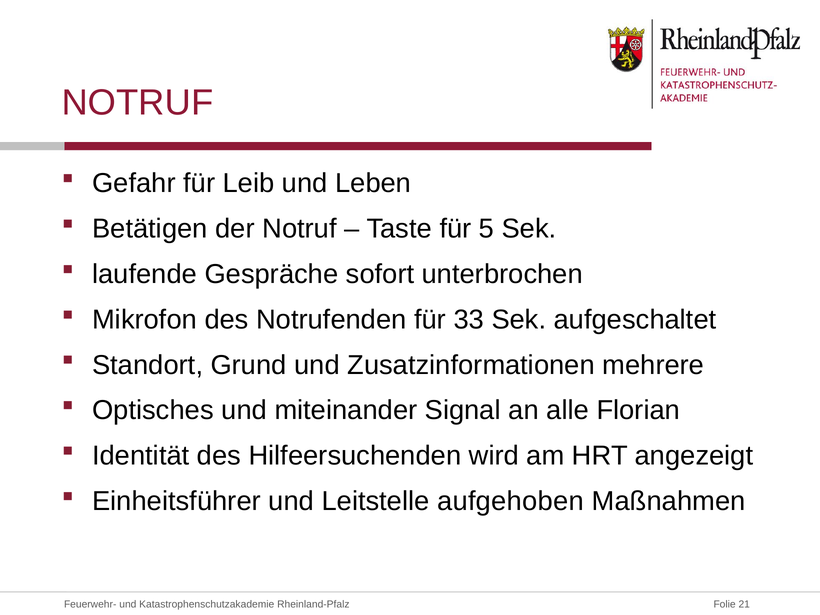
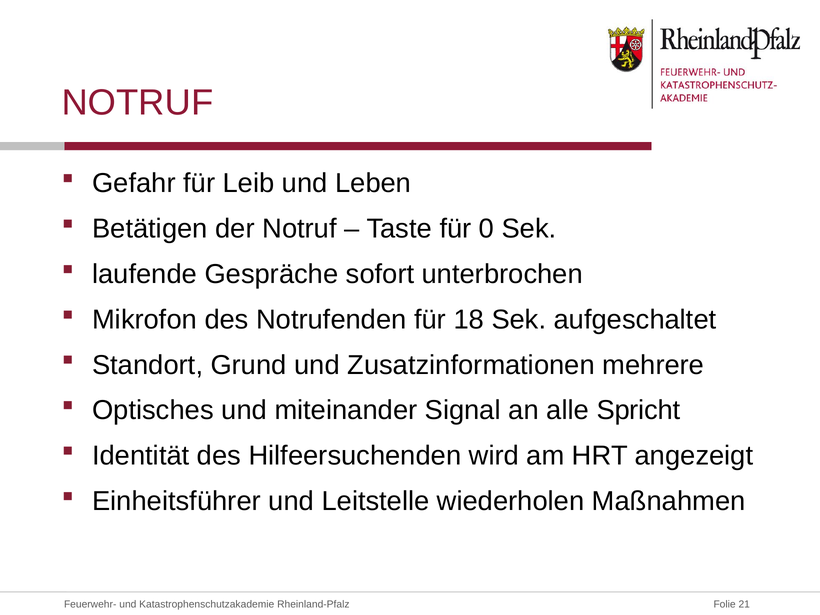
5: 5 -> 0
33: 33 -> 18
Florian: Florian -> Spricht
aufgehoben: aufgehoben -> wiederholen
